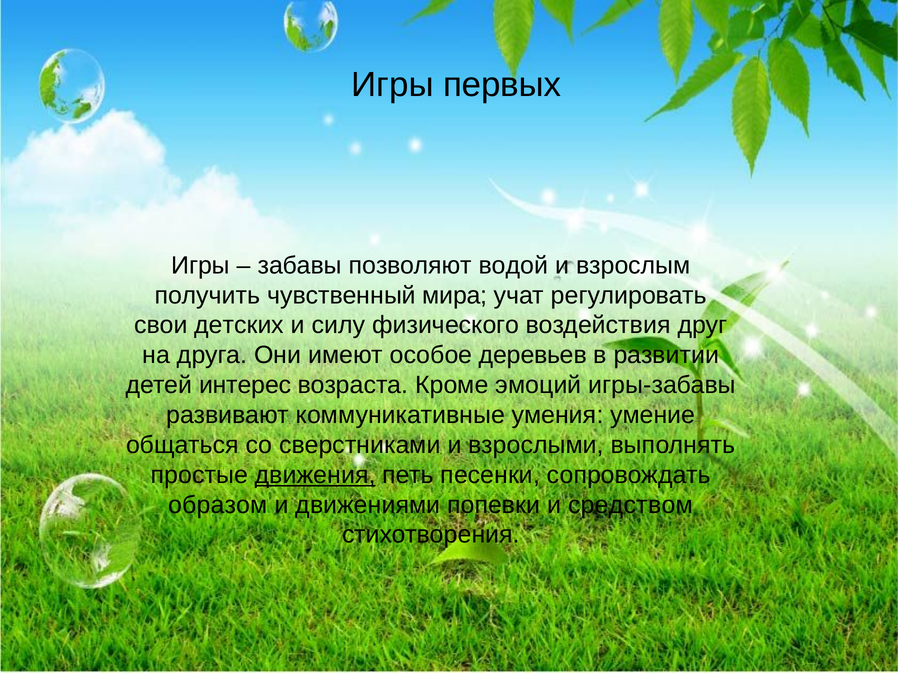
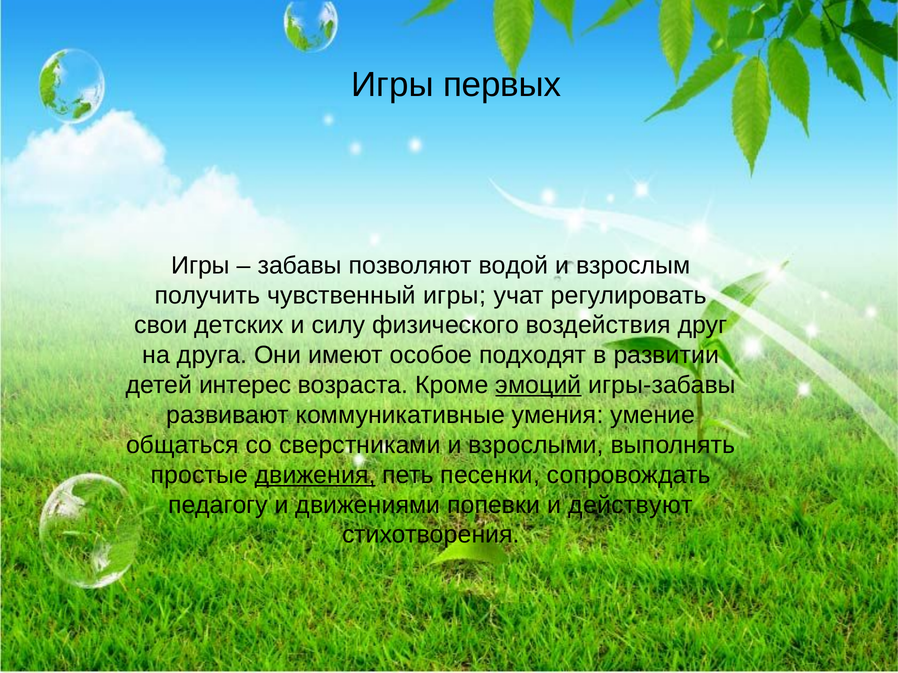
чувственный мира: мира -> игры
деревьев: деревьев -> подходят
эмоций underline: none -> present
образом: образом -> педагогу
средством: средством -> действуют
